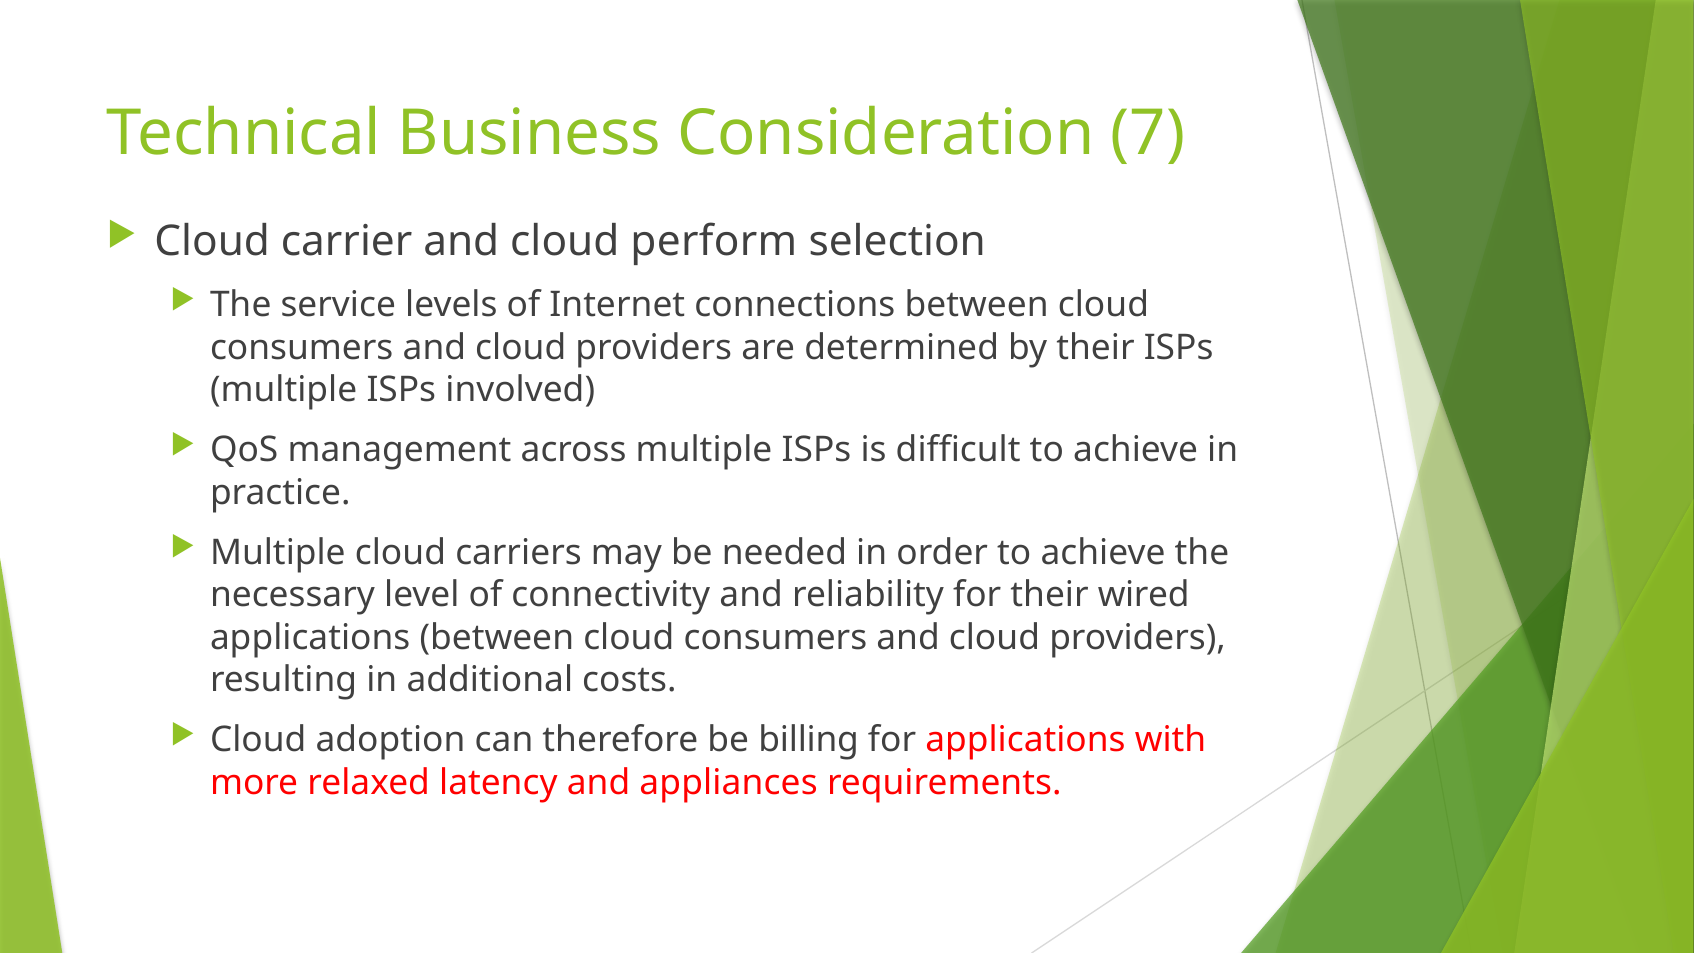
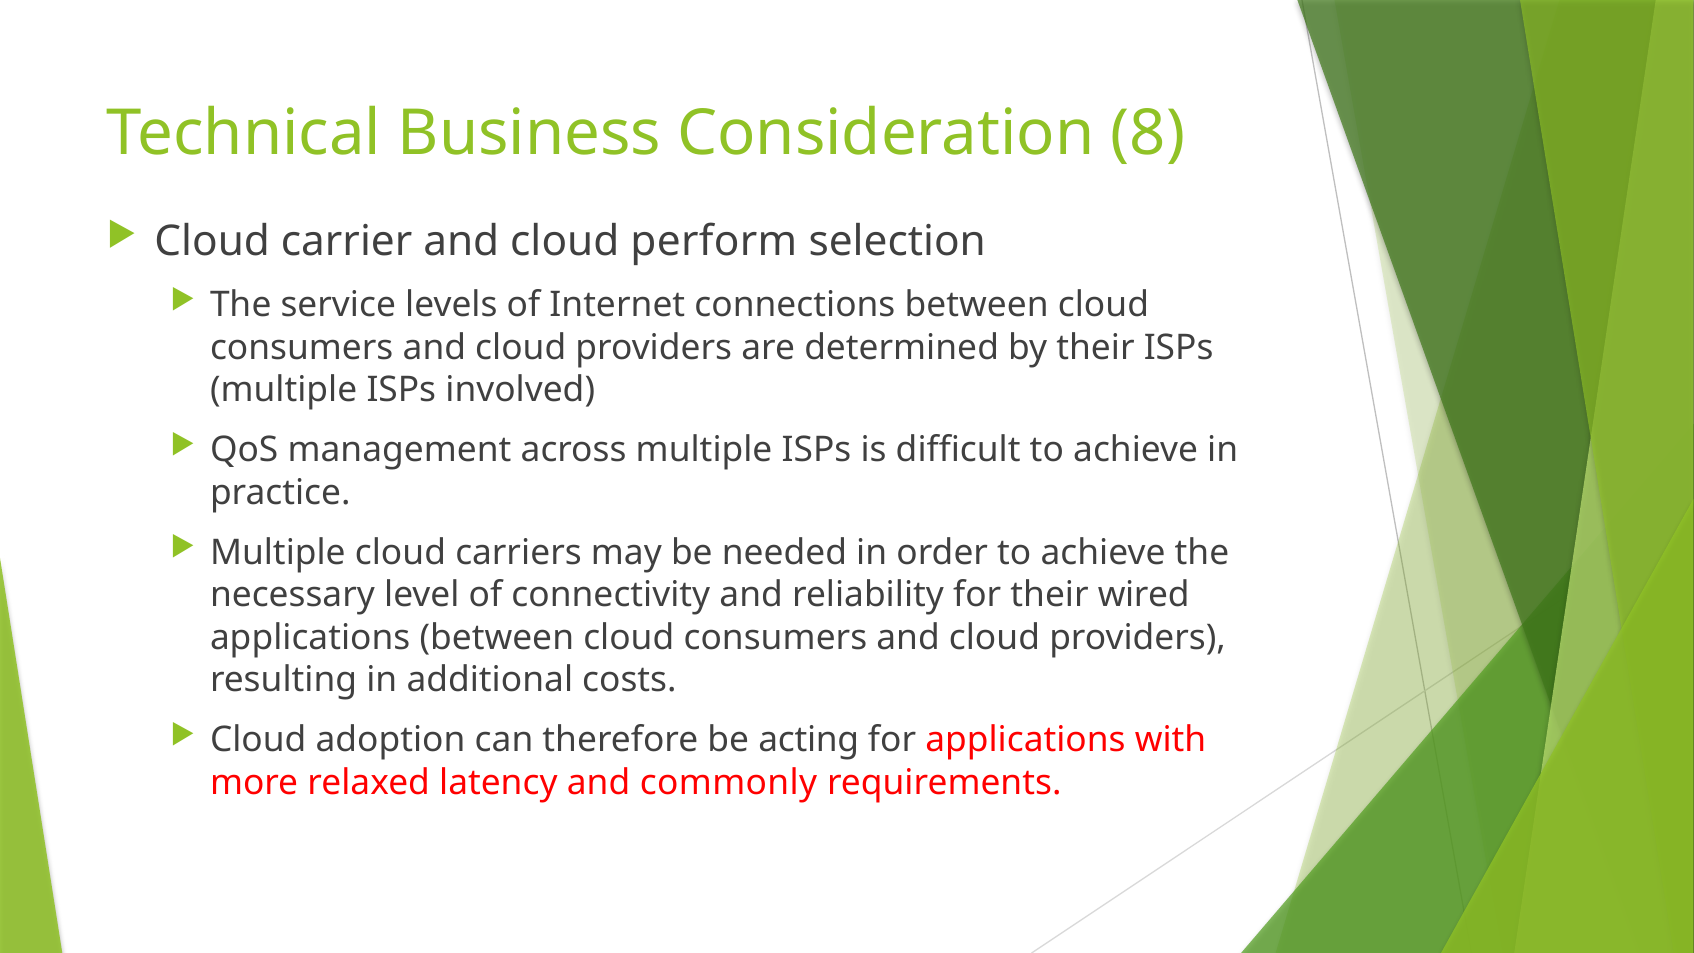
7: 7 -> 8
billing: billing -> acting
appliances: appliances -> commonly
